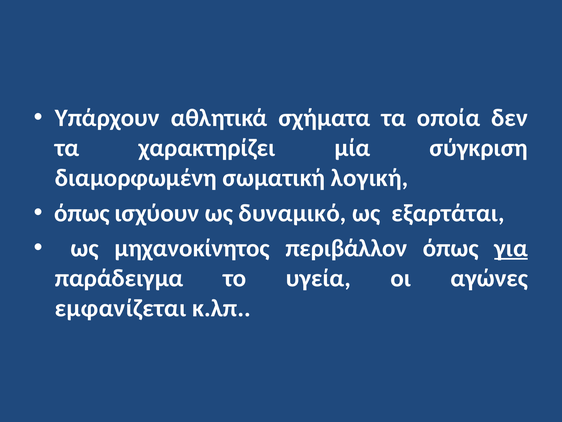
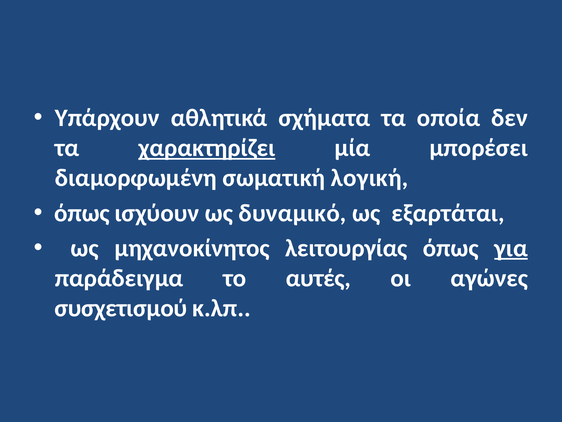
χαρακτηρίζει underline: none -> present
σύγκριση: σύγκριση -> μπορέσει
περιβάλλον: περιβάλλον -> λειτουργίας
υγεία: υγεία -> αυτές
εμφανίζεται: εμφανίζεται -> συσχετισμού
